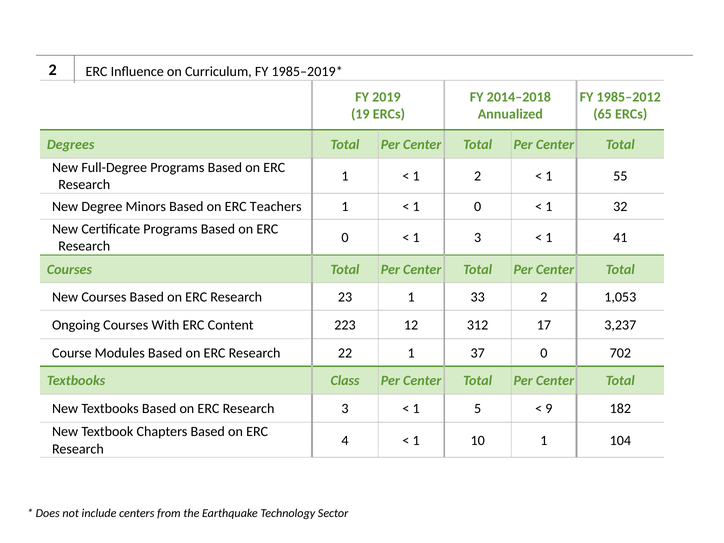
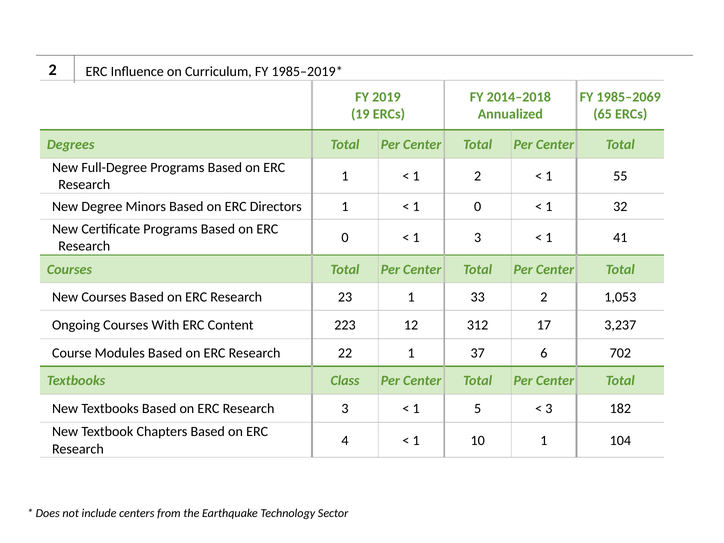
1985–2012: 1985–2012 -> 1985–2069
Teachers: Teachers -> Directors
37 0: 0 -> 6
9 at (549, 409): 9 -> 3
